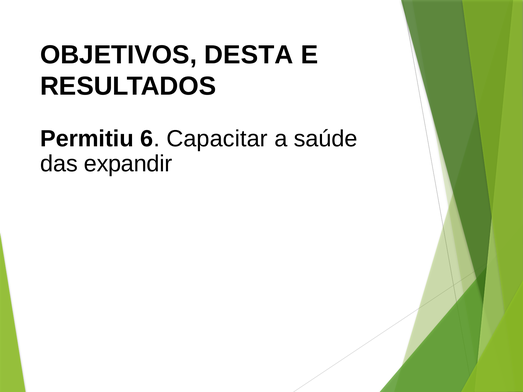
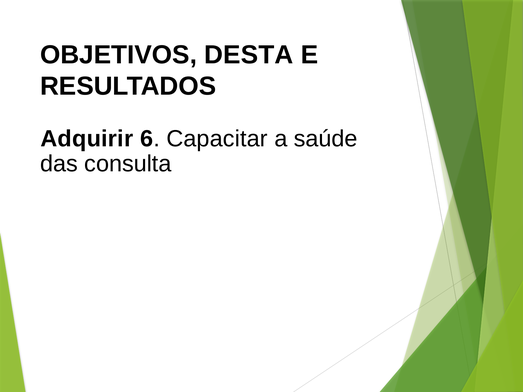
Permitiu: Permitiu -> Adquirir
expandir: expandir -> consulta
